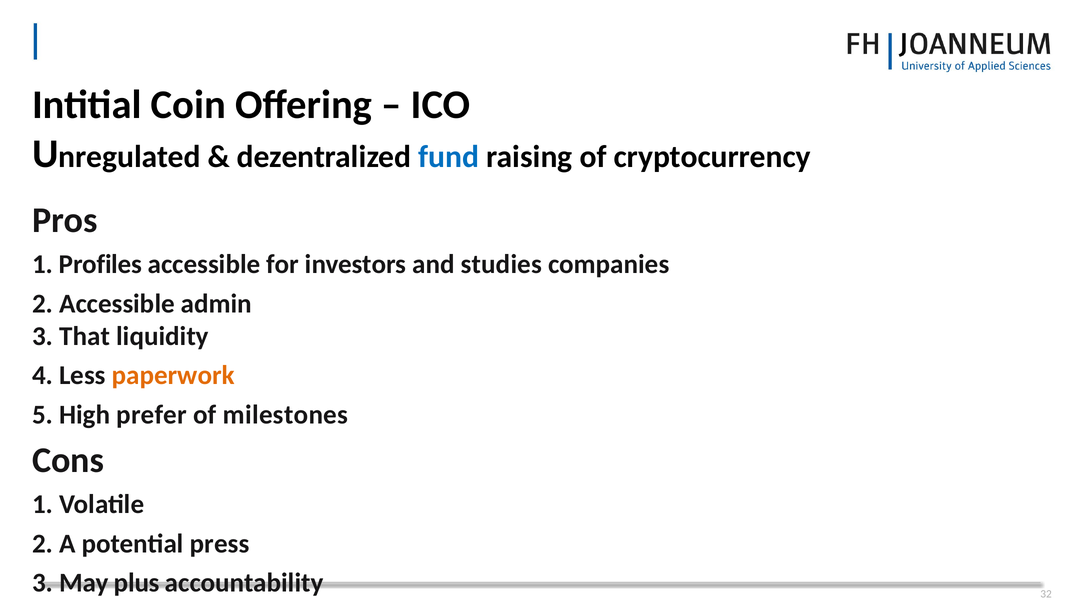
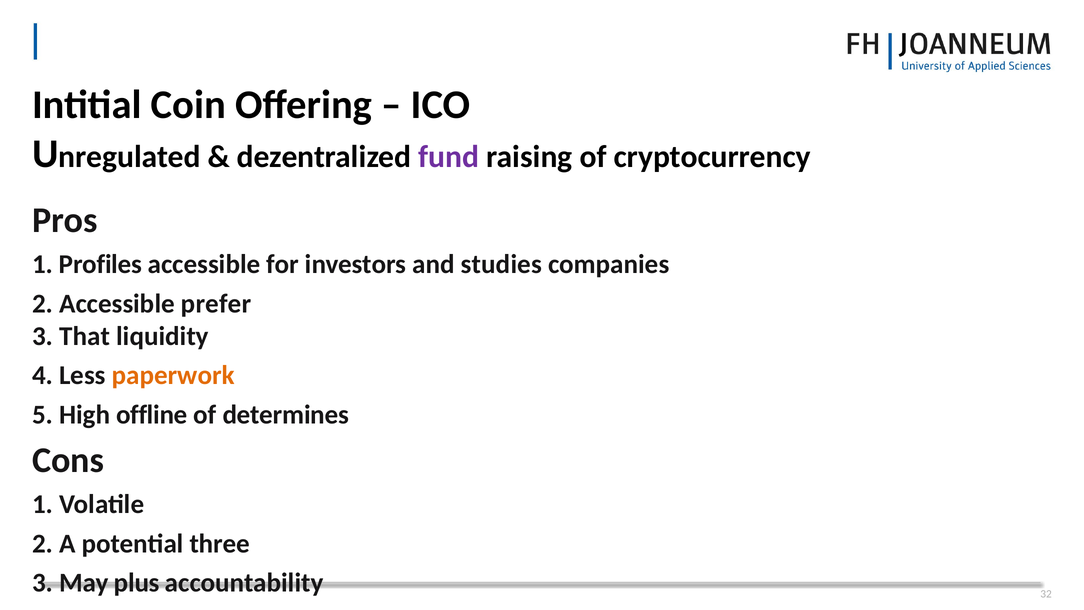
fund colour: blue -> purple
admin: admin -> prefer
prefer: prefer -> offline
milestones: milestones -> determines
press: press -> three
